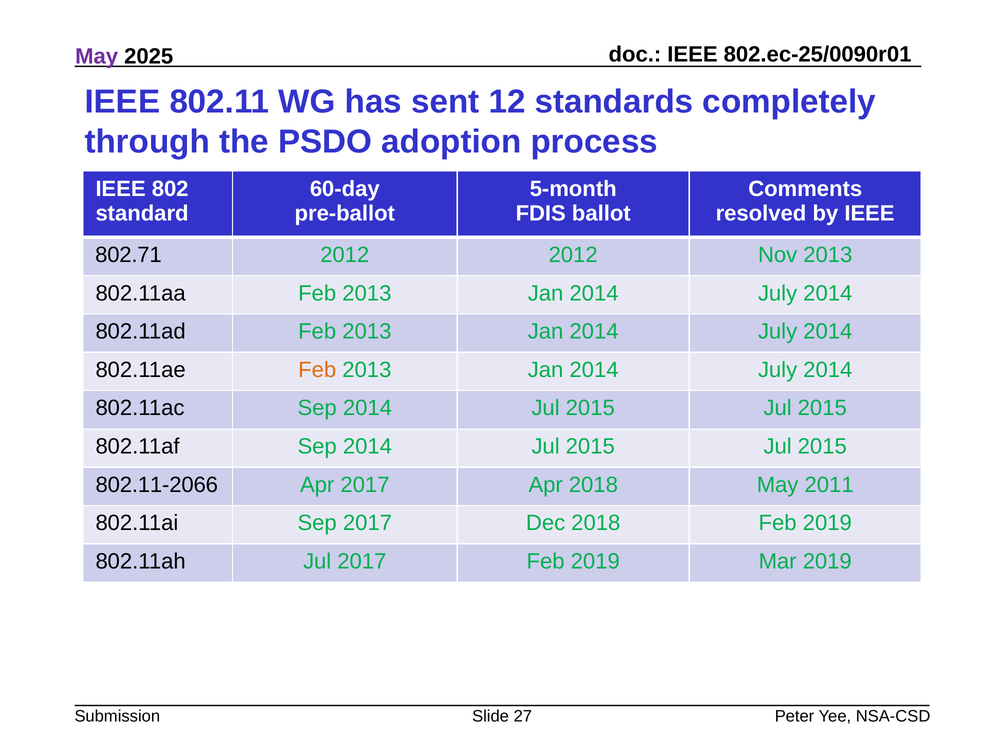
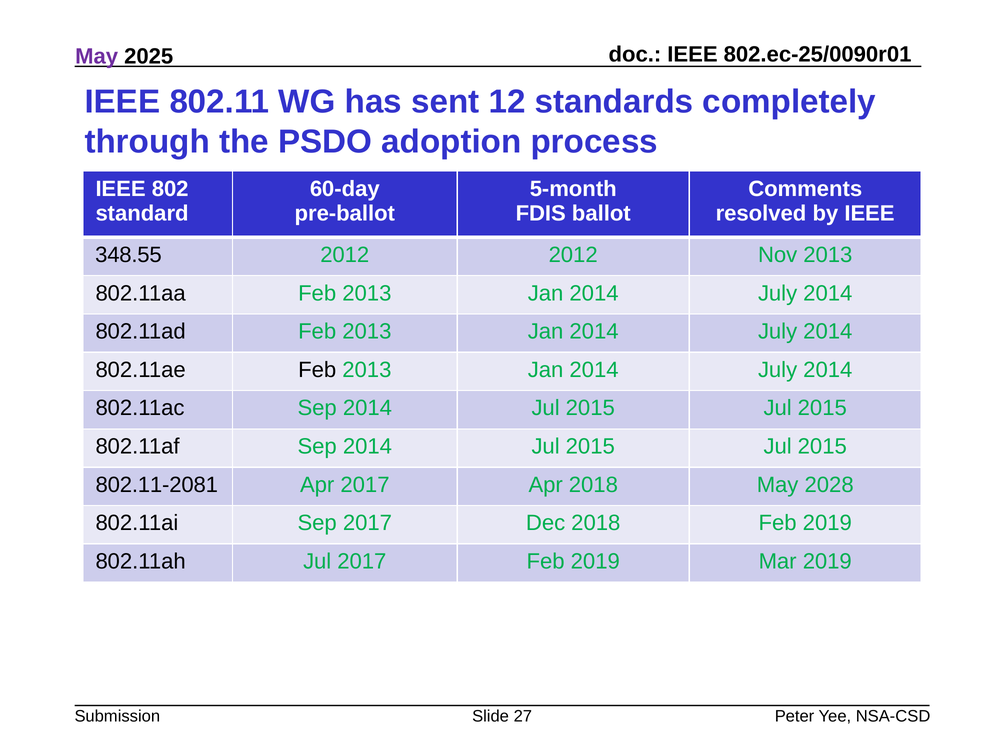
802.71: 802.71 -> 348.55
Feb at (317, 370) colour: orange -> black
802.11-2066: 802.11-2066 -> 802.11-2081
2011: 2011 -> 2028
